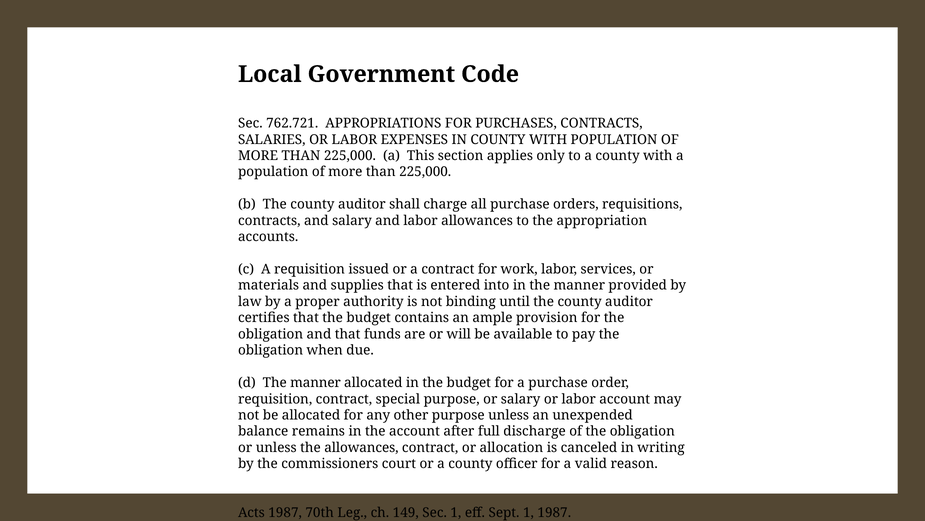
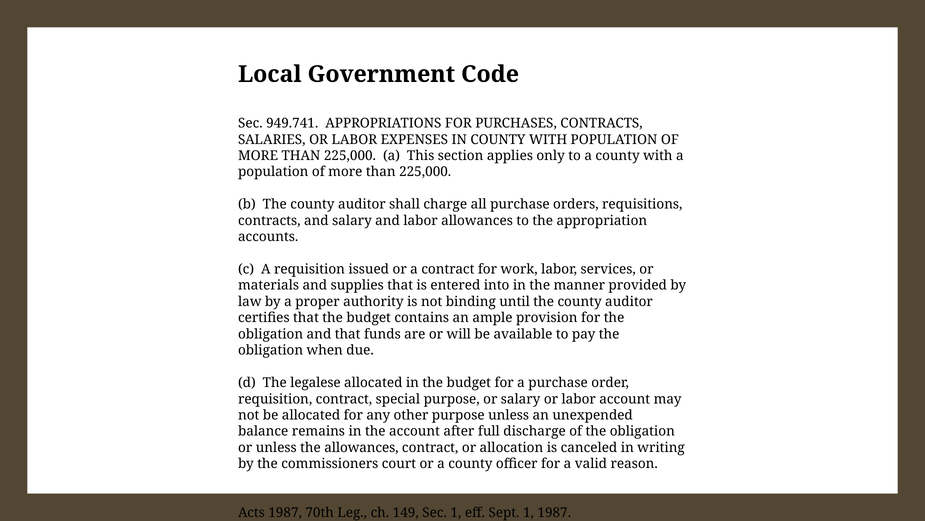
762.721: 762.721 -> 949.741
d The manner: manner -> legalese
